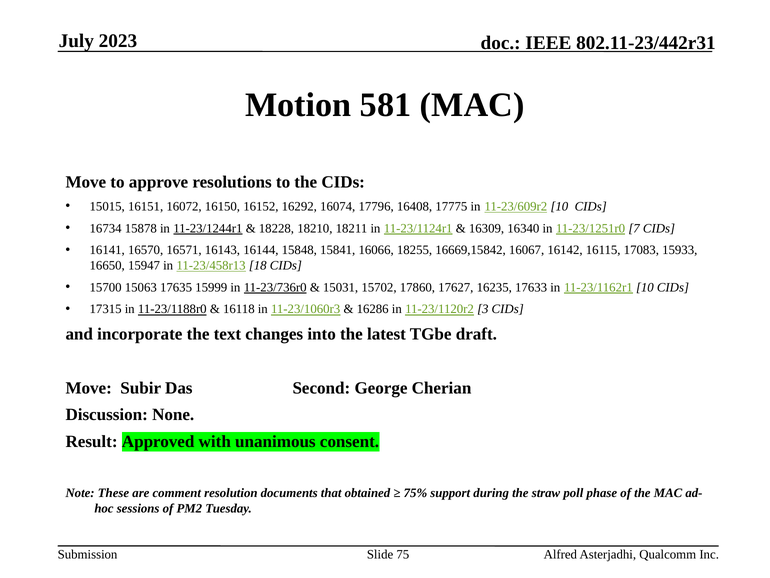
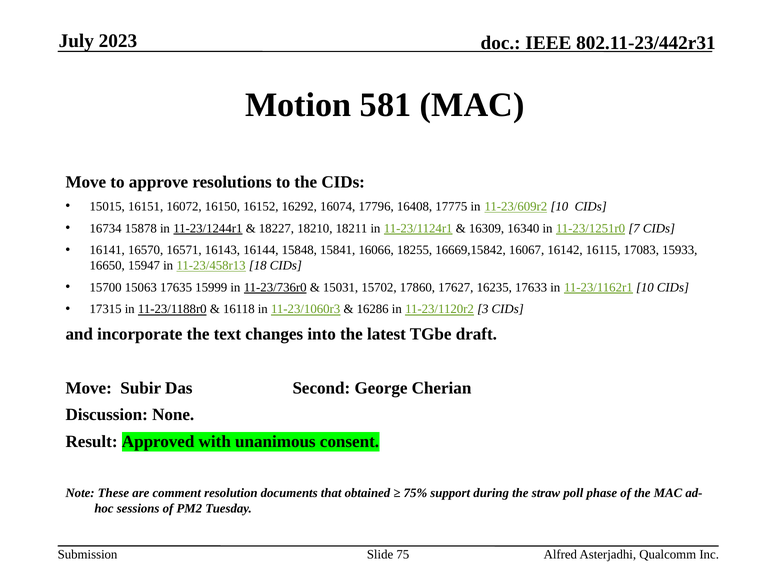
18228: 18228 -> 18227
